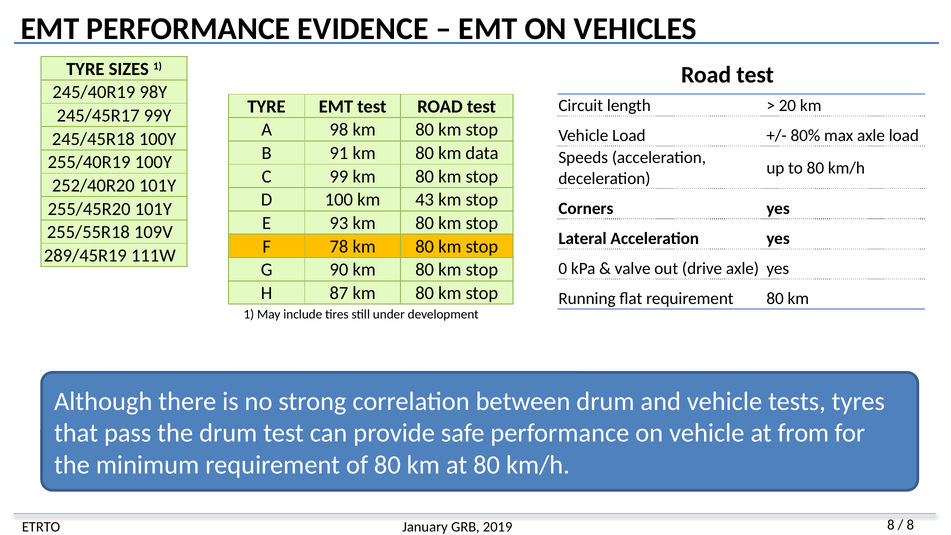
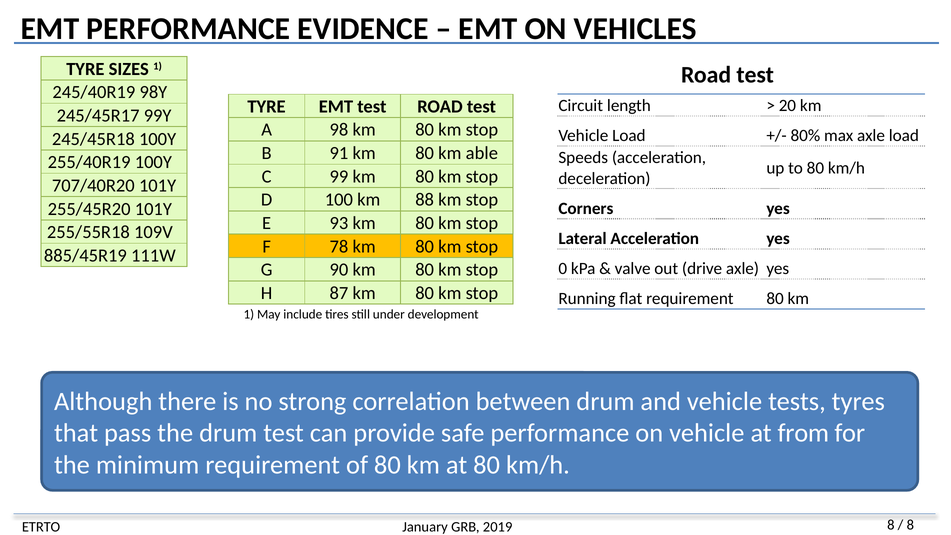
data: data -> able
252/40R20: 252/40R20 -> 707/40R20
43: 43 -> 88
289/45R19: 289/45R19 -> 885/45R19
